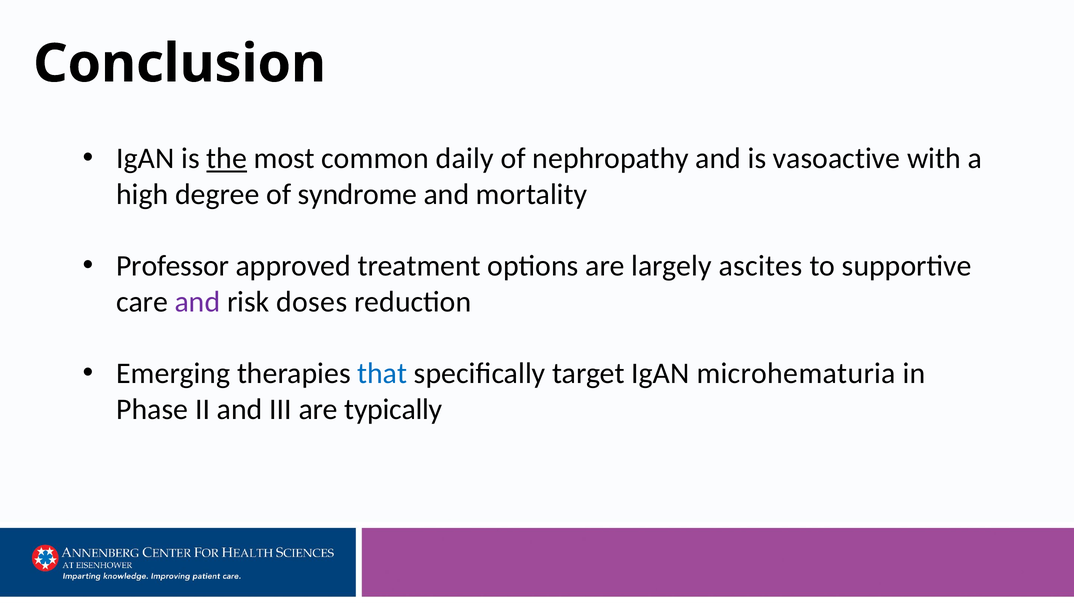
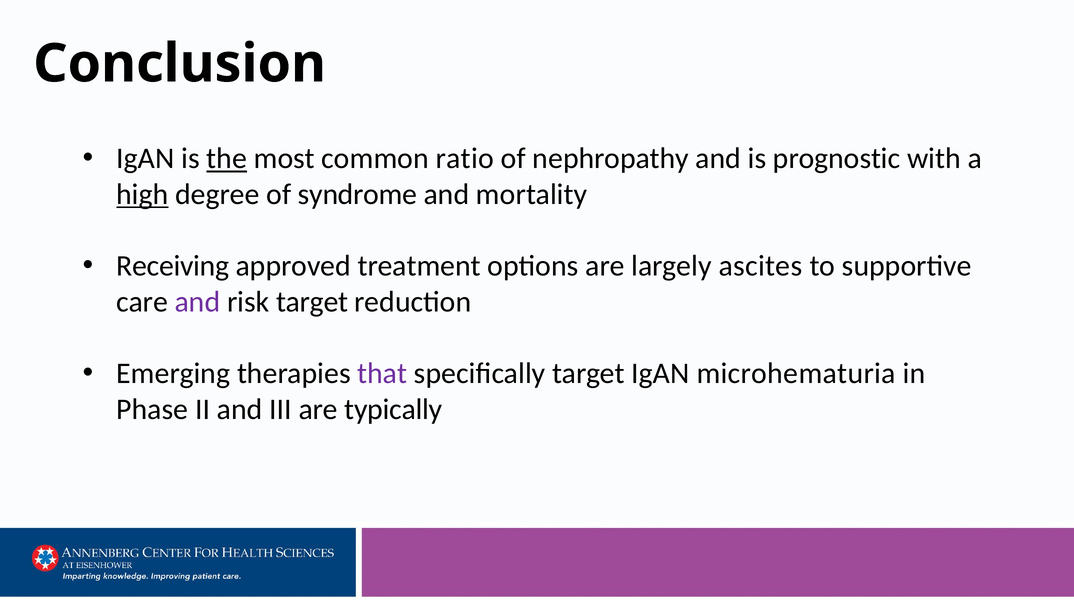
daily: daily -> ratio
vasoactive: vasoactive -> prognostic
high underline: none -> present
Professor: Professor -> Receiving
risk doses: doses -> target
that colour: blue -> purple
